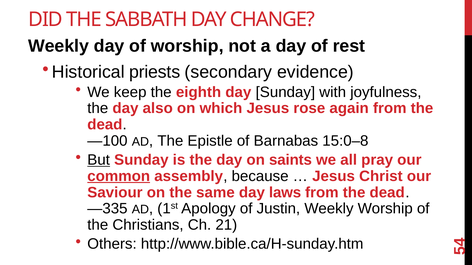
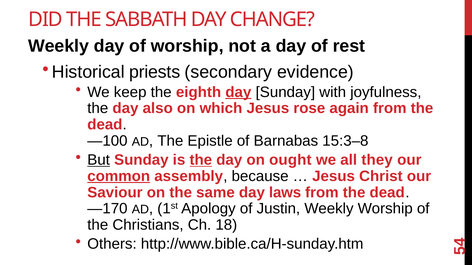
day at (238, 92) underline: none -> present
15:0–8: 15:0–8 -> 15:3–8
the at (201, 160) underline: none -> present
saints: saints -> ought
pray: pray -> they
—335: —335 -> —170
21: 21 -> 18
